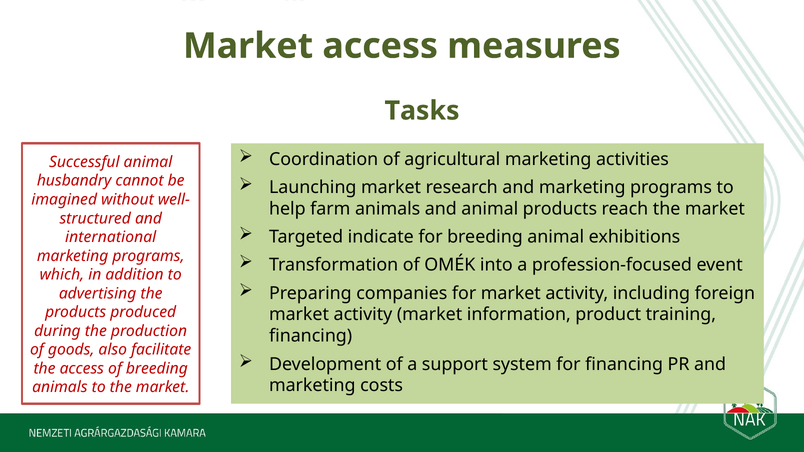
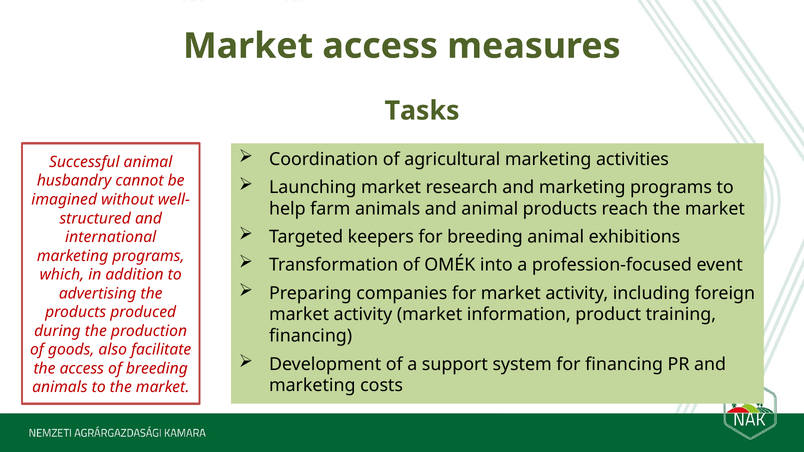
indicate: indicate -> keepers
